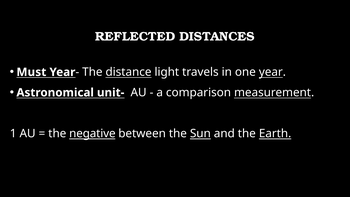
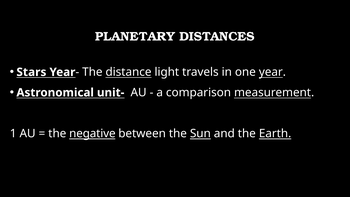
REFLECTED: REFLECTED -> PLANETARY
Must: Must -> Stars
